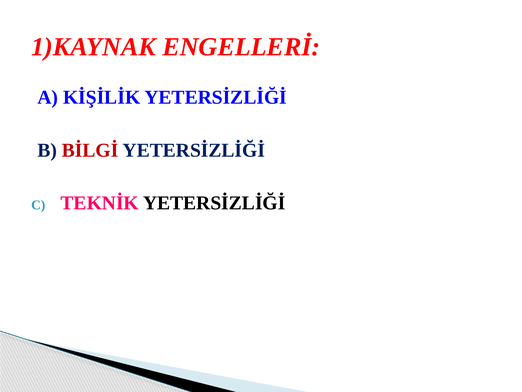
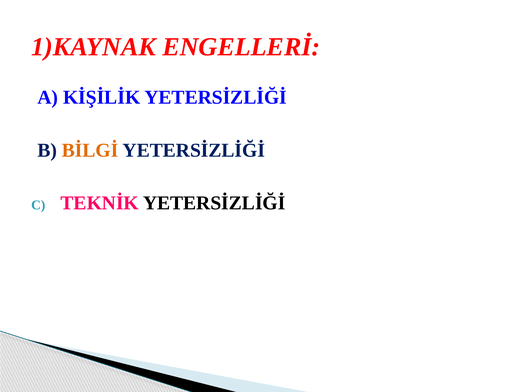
BİLGİ colour: red -> orange
